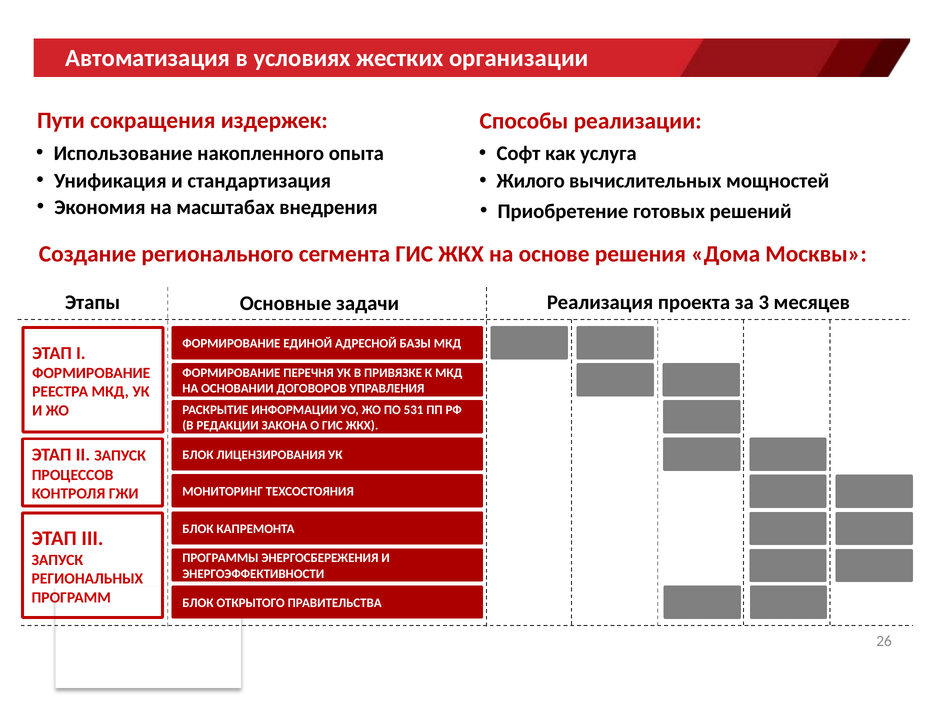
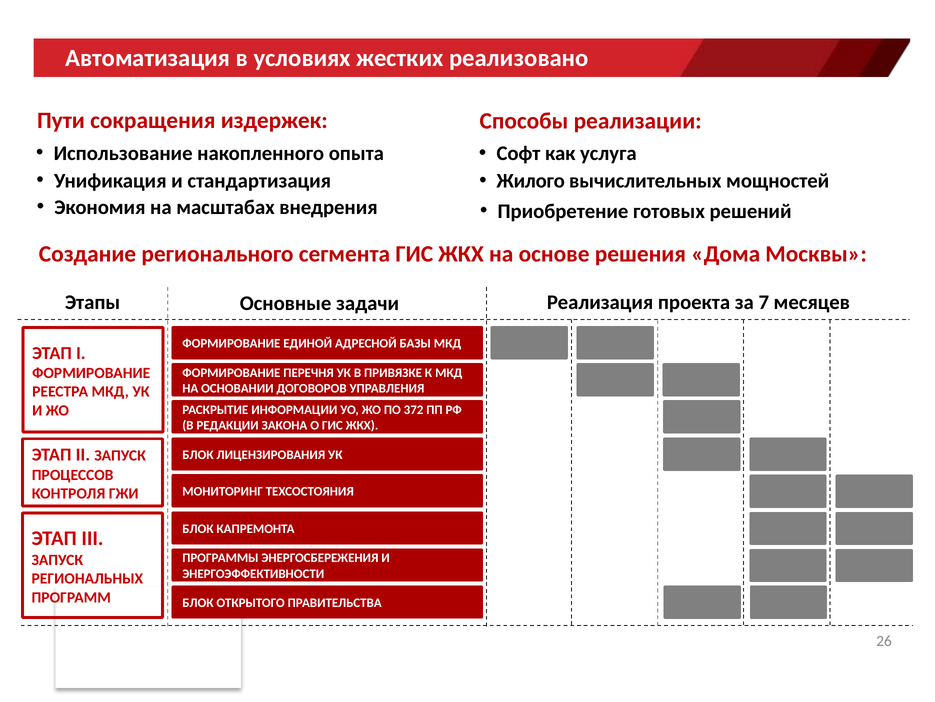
организации: организации -> реализовано
3: 3 -> 7
531: 531 -> 372
